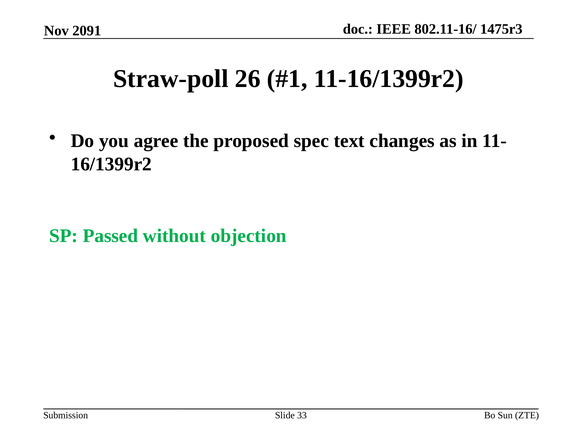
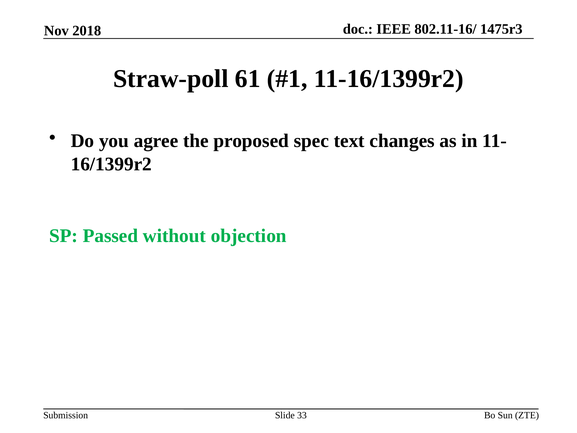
2091: 2091 -> 2018
26: 26 -> 61
